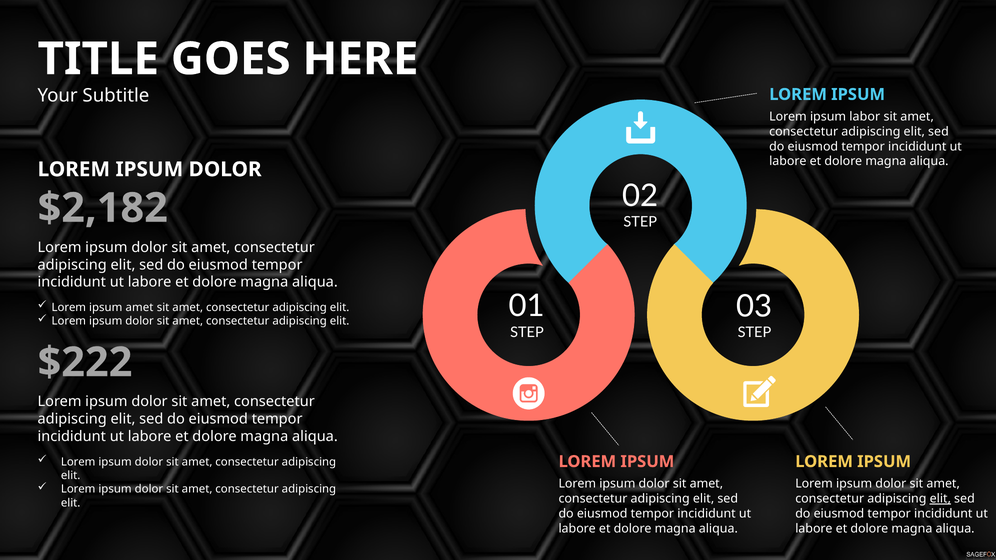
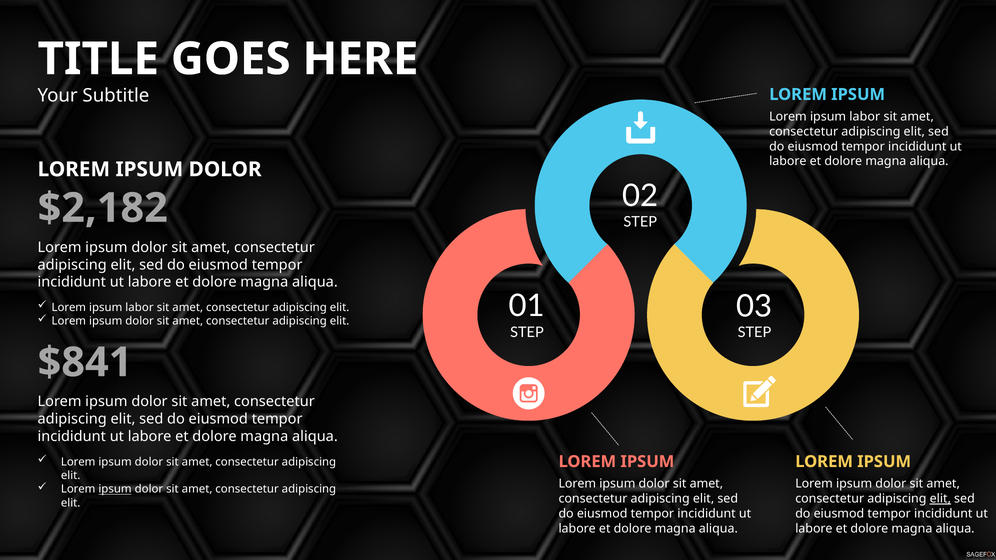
amet at (140, 308): amet -> labor
$222: $222 -> $841
ipsum at (115, 489) underline: none -> present
